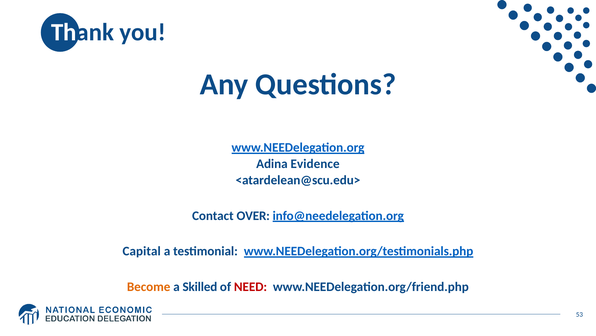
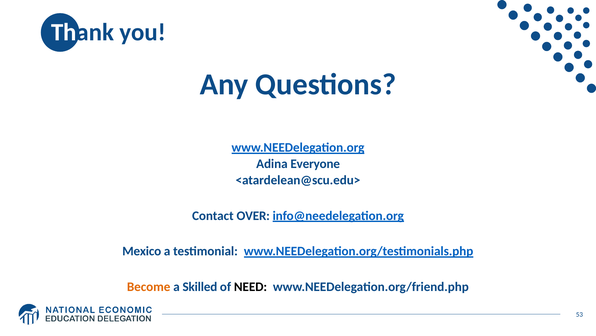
Evidence: Evidence -> Everyone
Capital: Capital -> Mexico
NEED colour: red -> black
